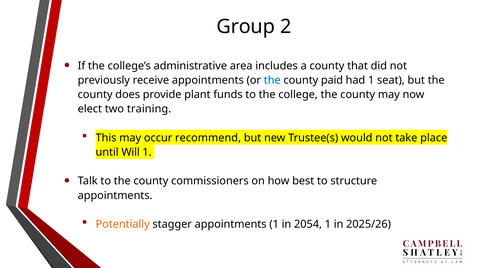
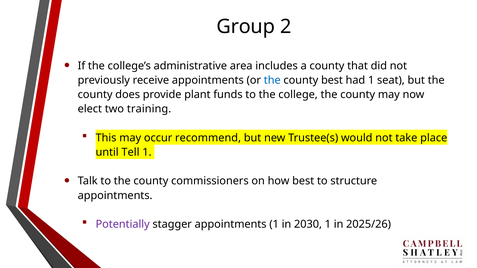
county paid: paid -> best
Will: Will -> Tell
Potentially colour: orange -> purple
2054: 2054 -> 2030
